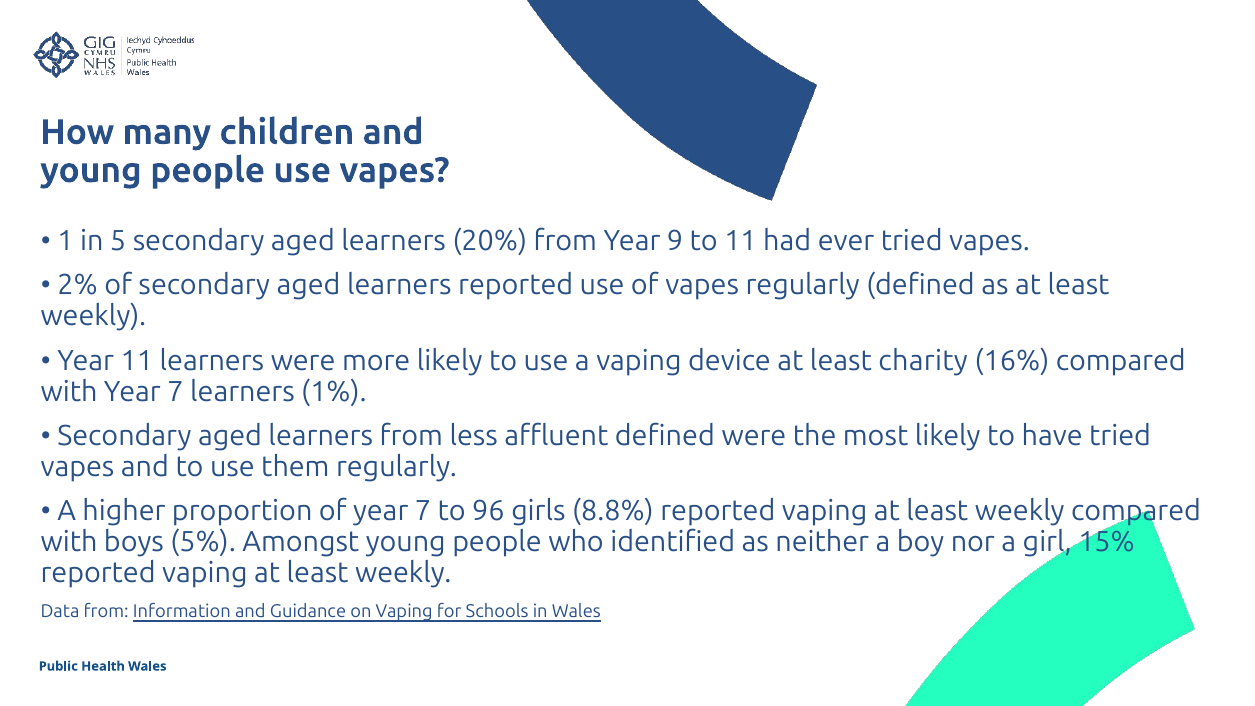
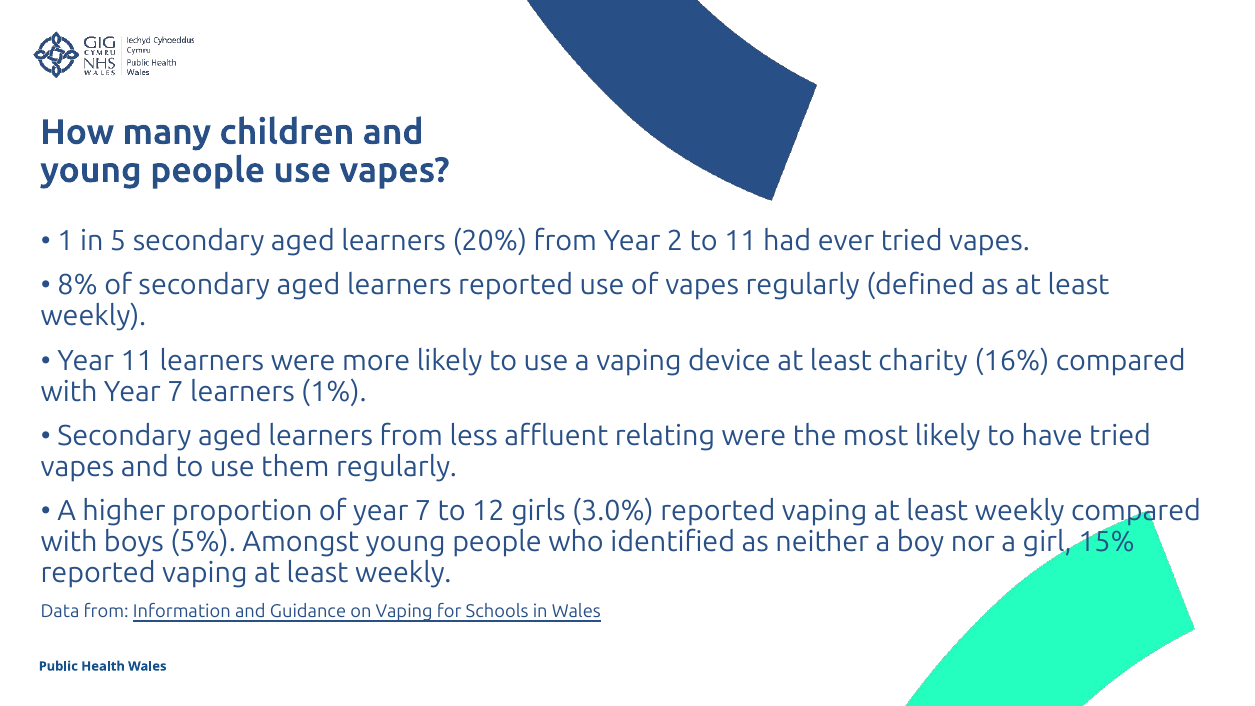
9: 9 -> 2
2%: 2% -> 8%
affluent defined: defined -> relating
96: 96 -> 12
8.8%: 8.8% -> 3.0%
